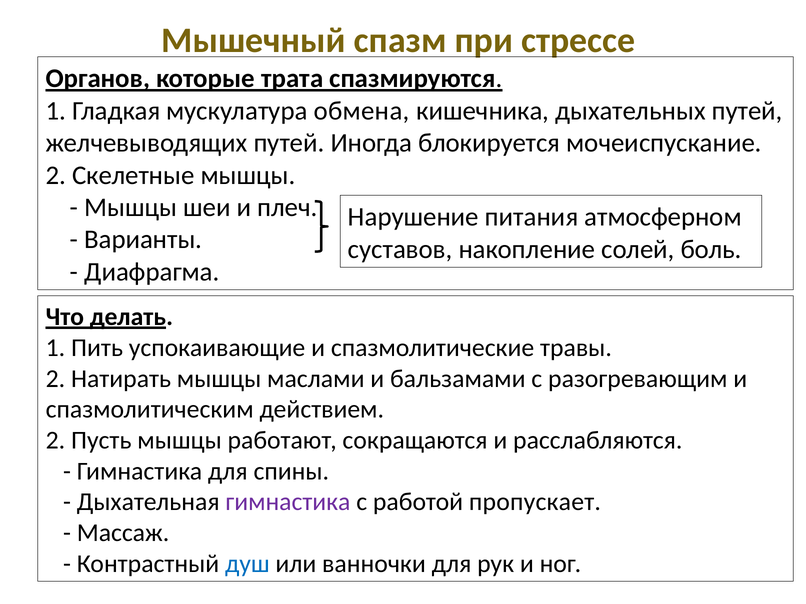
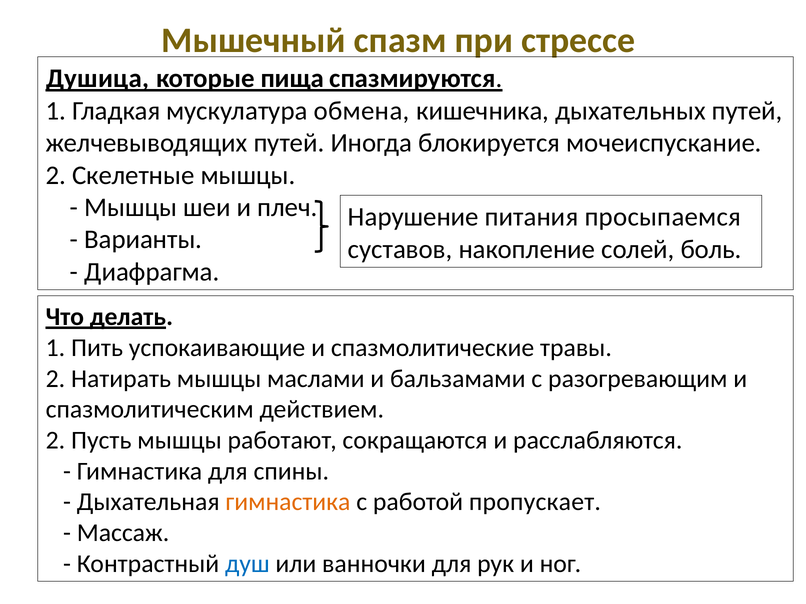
Органов: Органов -> Душица
трата: трата -> пища
атмосферном: атмосферном -> просыпаемся
гимнастика at (288, 502) colour: purple -> orange
